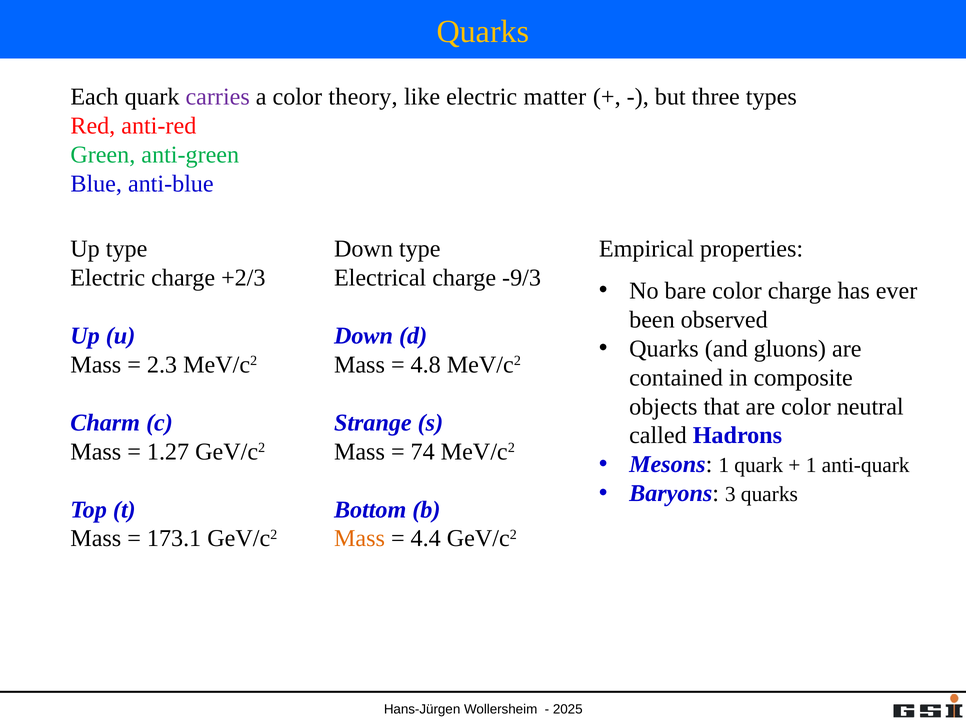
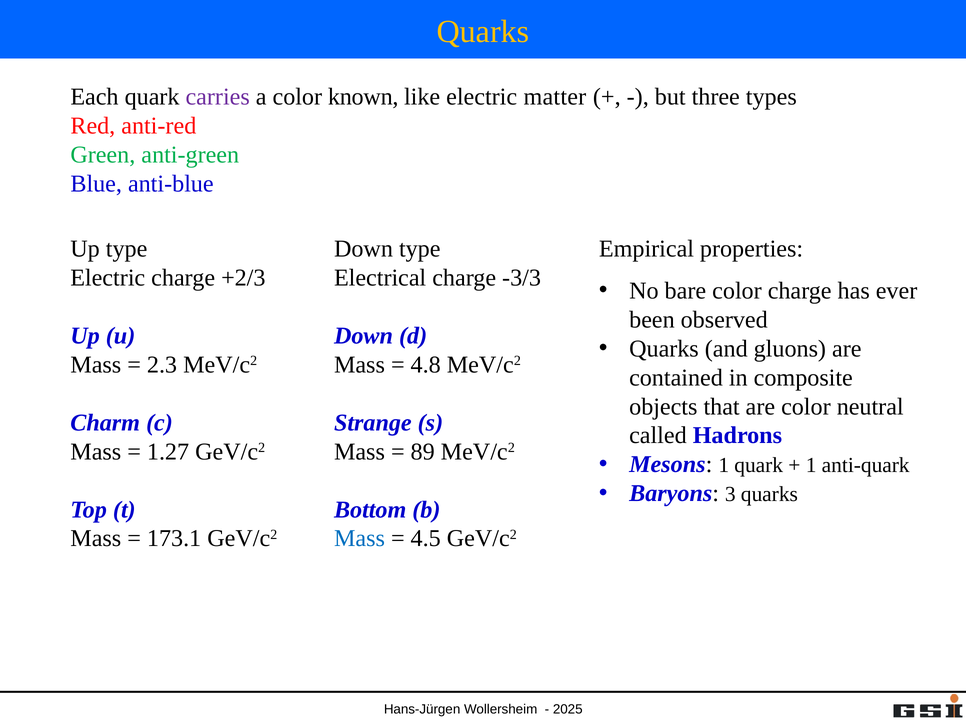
theory: theory -> known
-9/3: -9/3 -> -3/3
74: 74 -> 89
Mass at (359, 539) colour: orange -> blue
4.4: 4.4 -> 4.5
